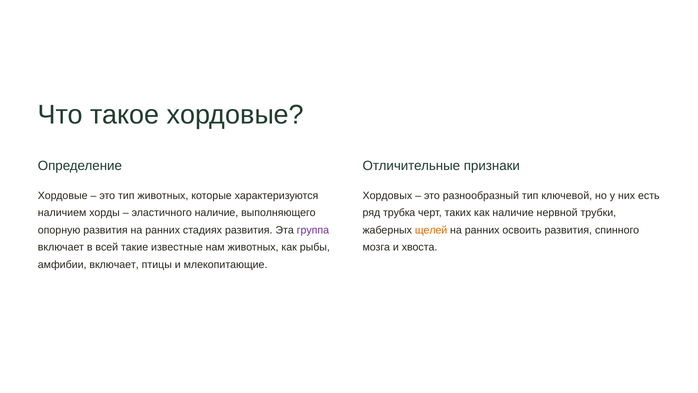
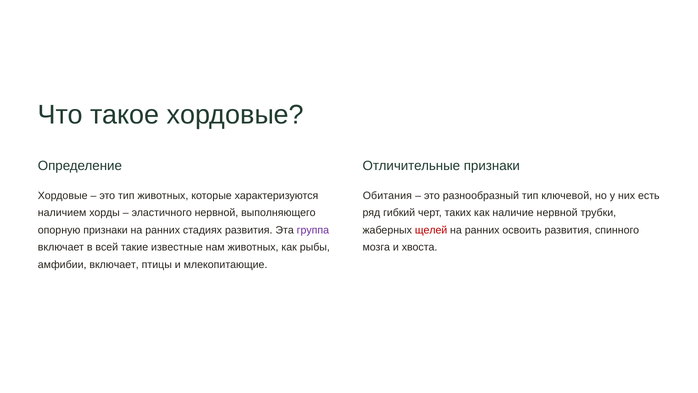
Хордовых: Хордовых -> Обитания
эластичного наличие: наличие -> нервной
трубка: трубка -> гибкий
опорную развития: развития -> признаки
щелей colour: orange -> red
